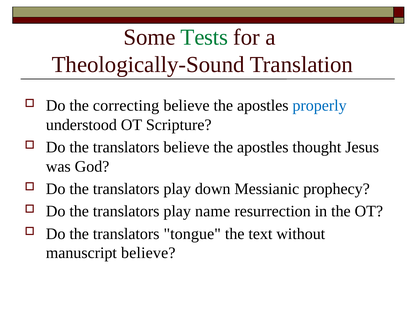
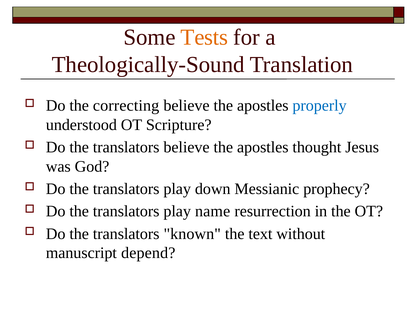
Tests colour: green -> orange
tongue: tongue -> known
manuscript believe: believe -> depend
